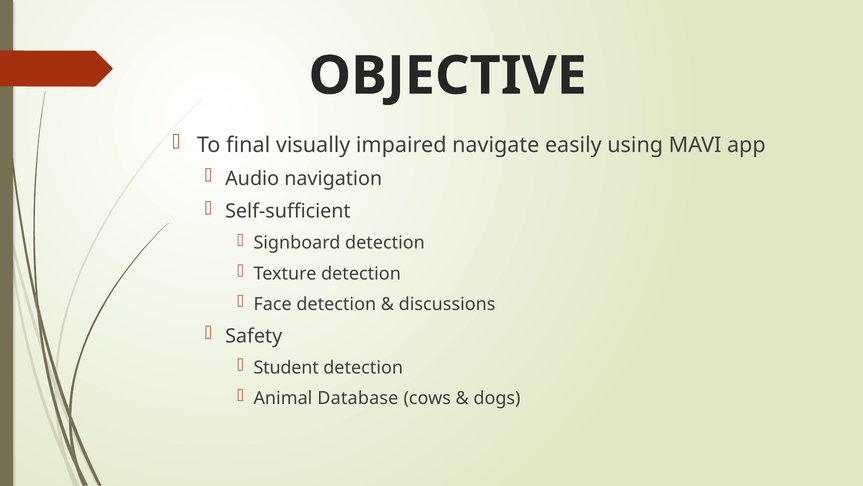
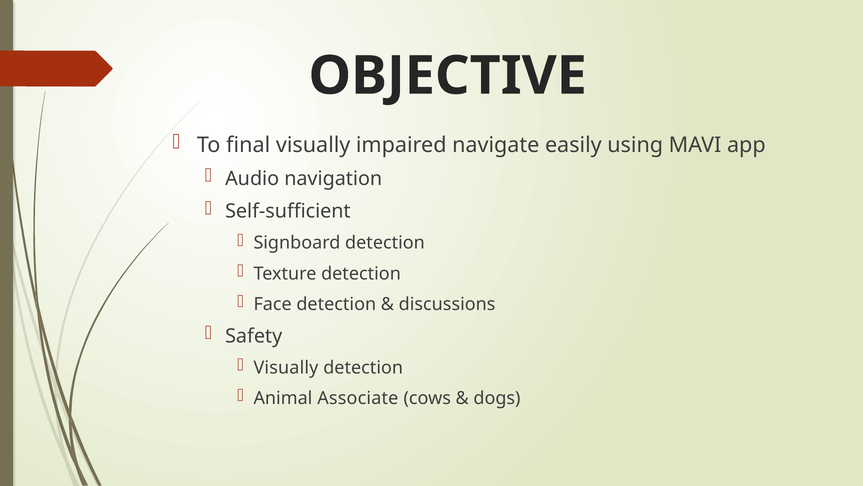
Student at (286, 367): Student -> Visually
Database: Database -> Associate
